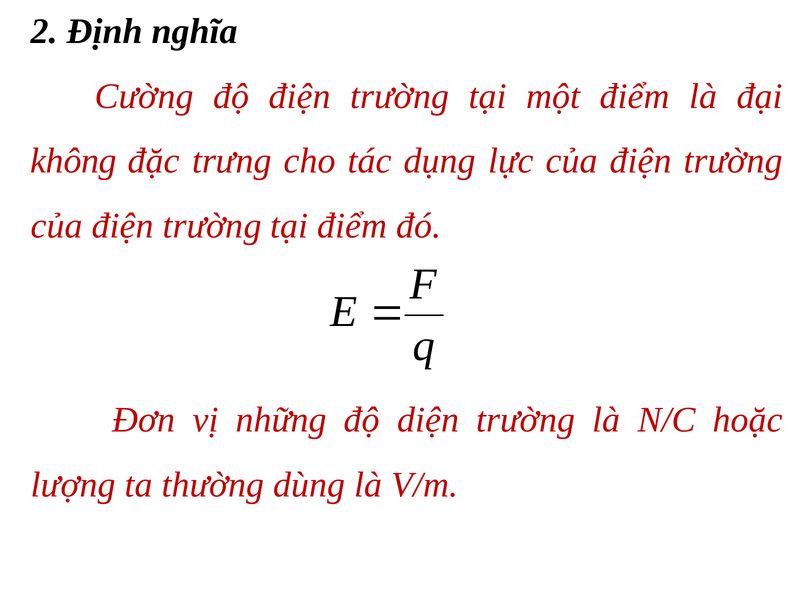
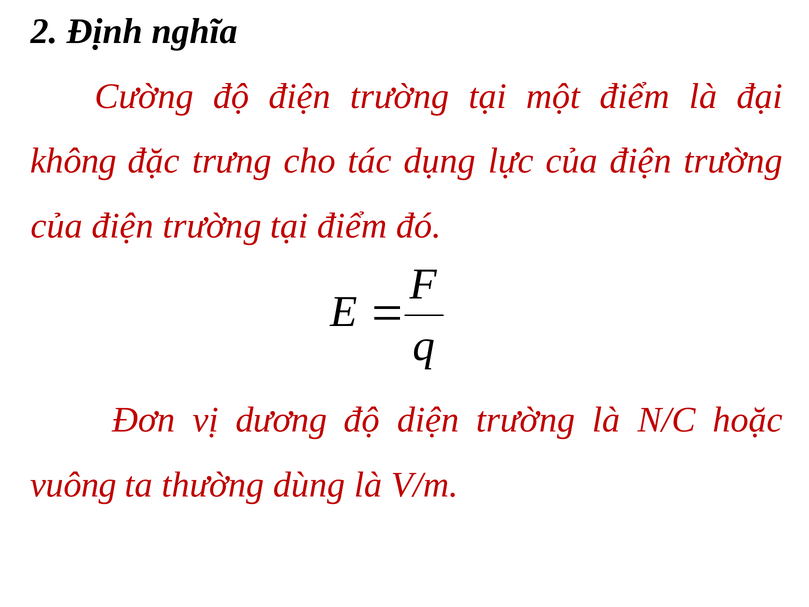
những: những -> dương
lượng: lượng -> vuông
